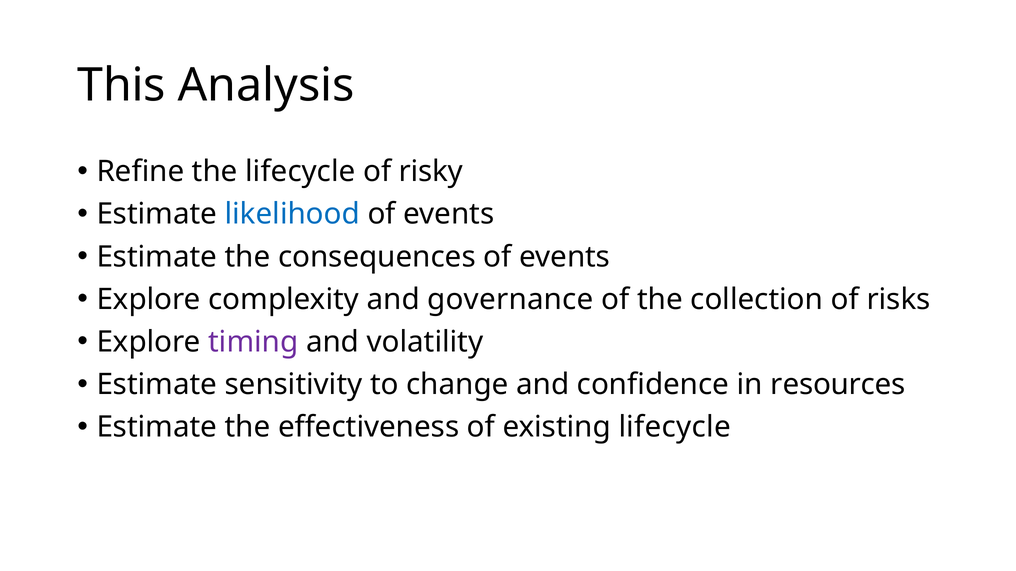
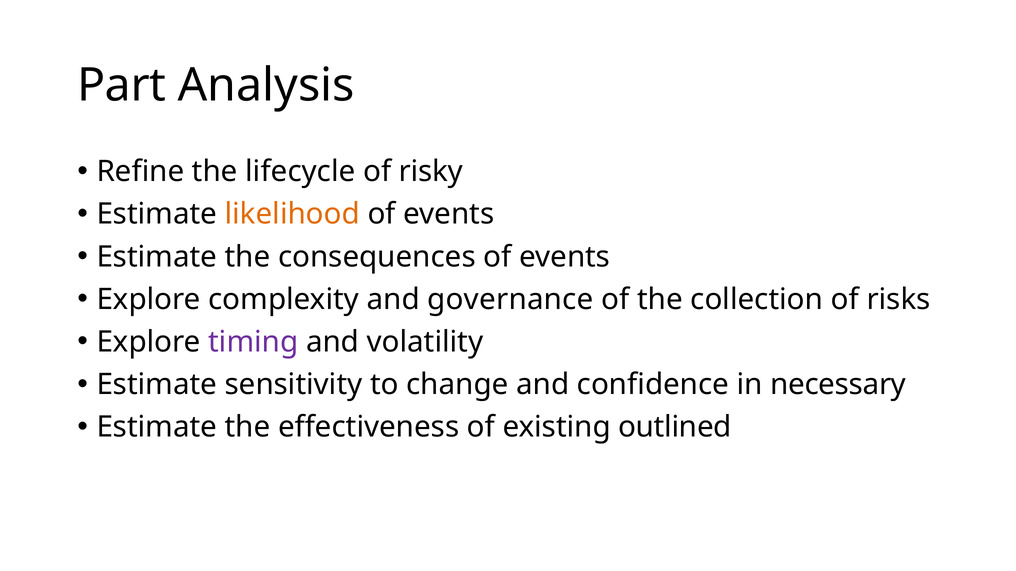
This: This -> Part
likelihood colour: blue -> orange
resources: resources -> necessary
existing lifecycle: lifecycle -> outlined
